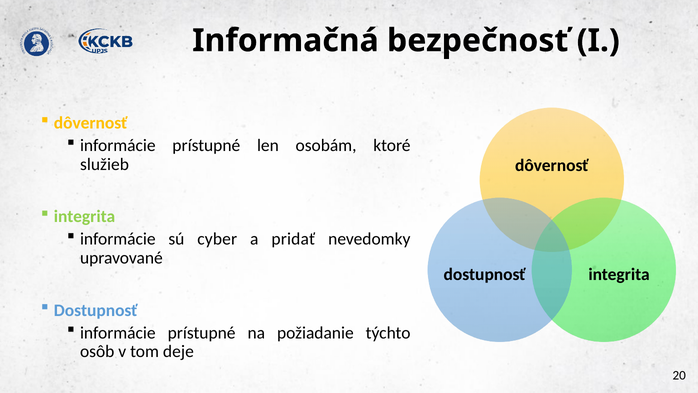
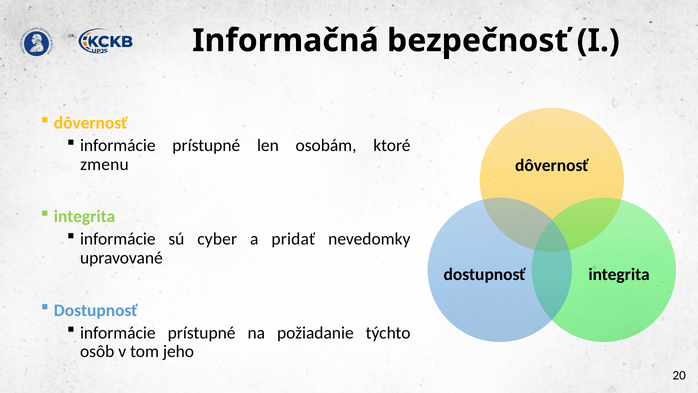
služieb: služieb -> zmenu
deje: deje -> jeho
